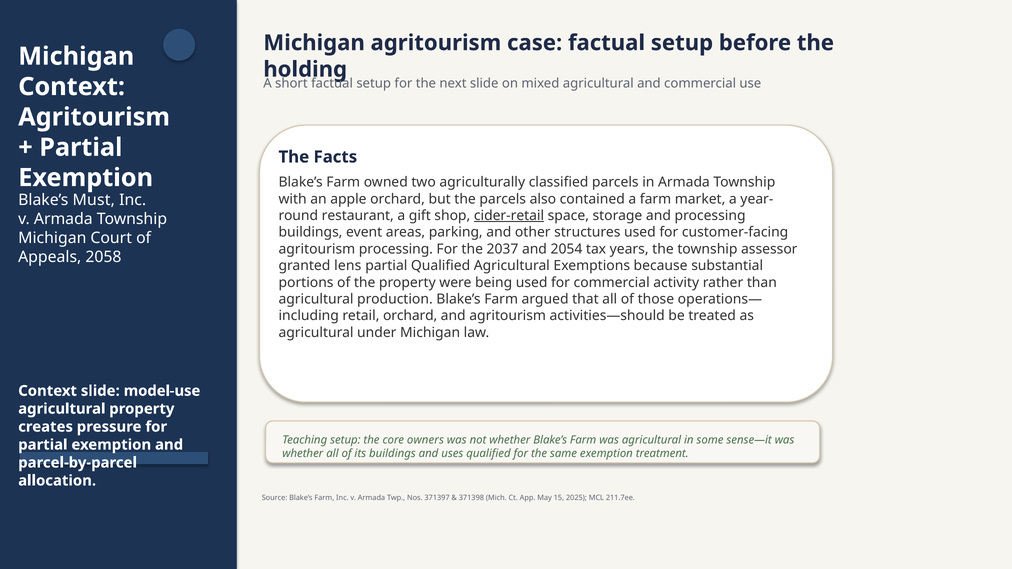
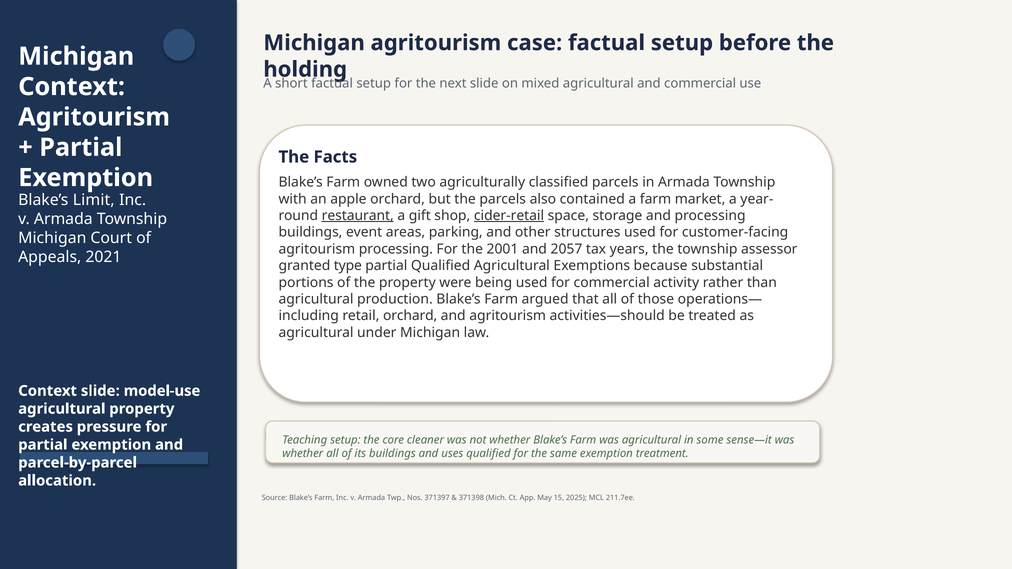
Must: Must -> Limit
restaurant underline: none -> present
2037: 2037 -> 2001
2054: 2054 -> 2057
2058: 2058 -> 2021
lens: lens -> type
owners: owners -> cleaner
